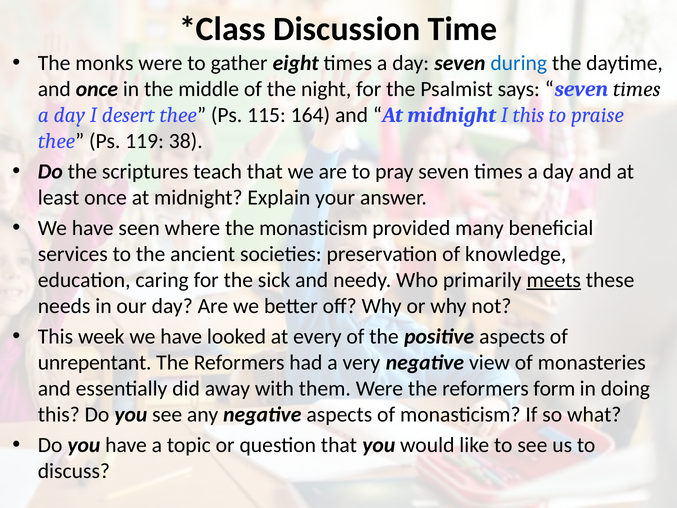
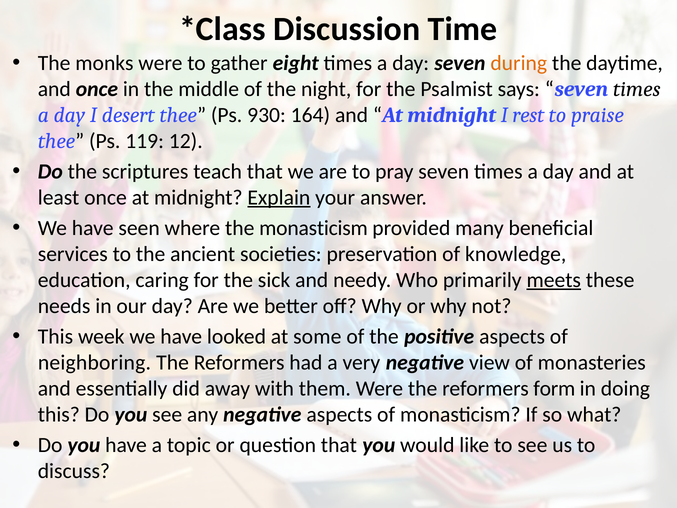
during colour: blue -> orange
115: 115 -> 930
I this: this -> rest
38: 38 -> 12
Explain underline: none -> present
every: every -> some
unrepentant: unrepentant -> neighboring
